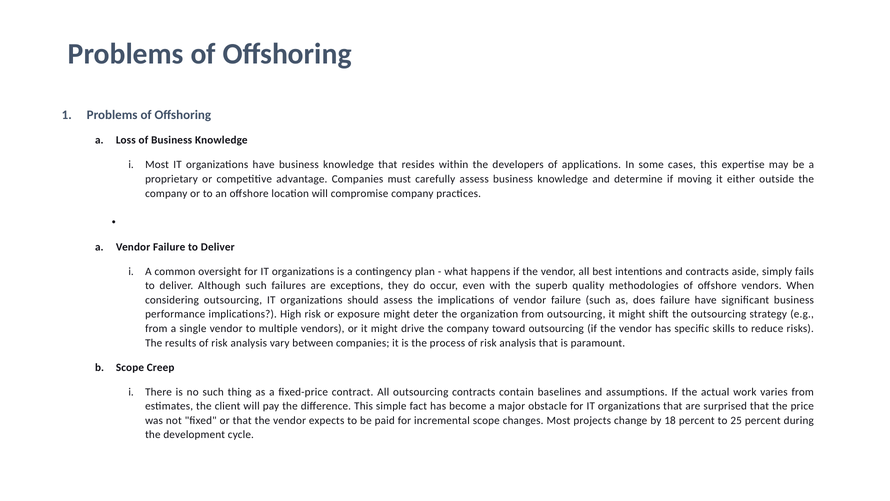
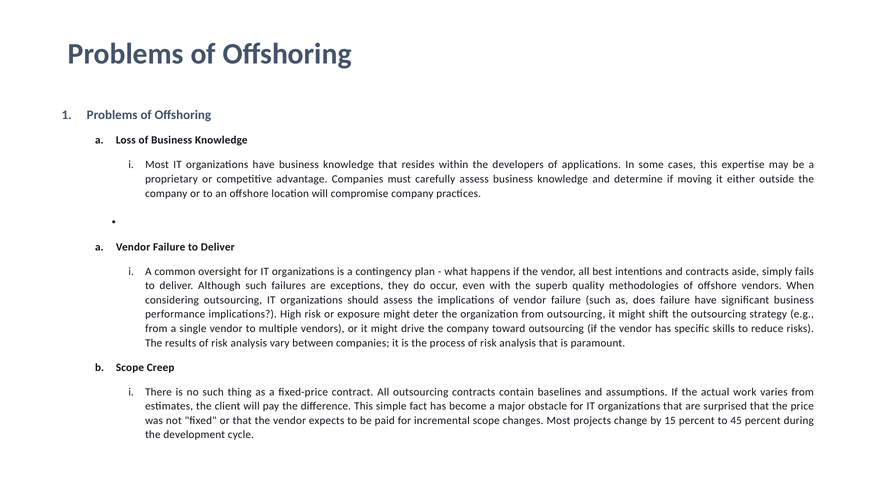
18: 18 -> 15
25: 25 -> 45
